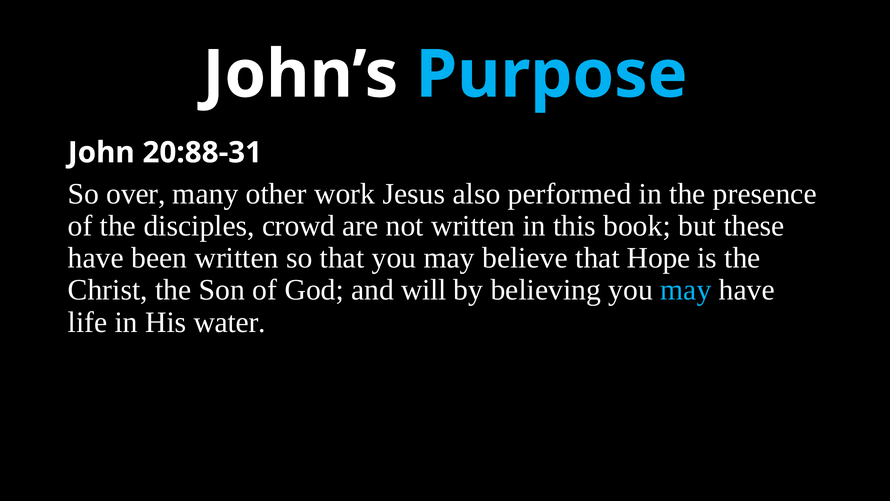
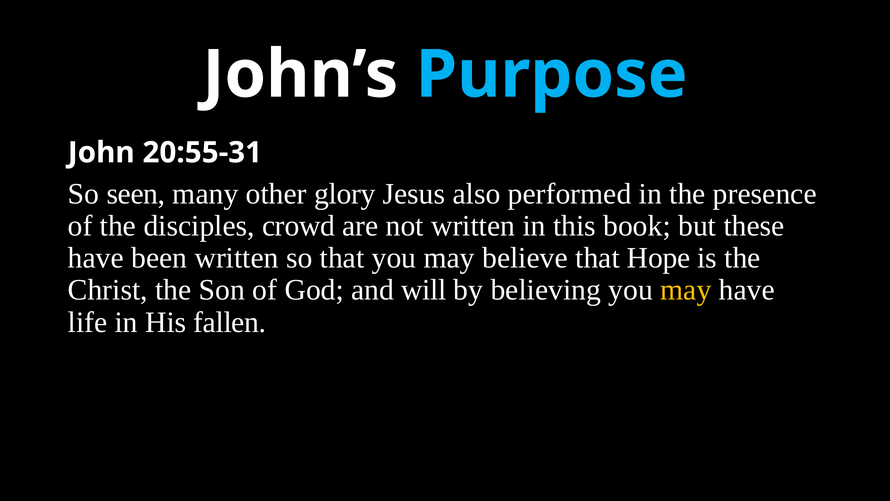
20:88-31: 20:88-31 -> 20:55-31
over: over -> seen
work: work -> glory
may at (686, 290) colour: light blue -> yellow
water: water -> fallen
